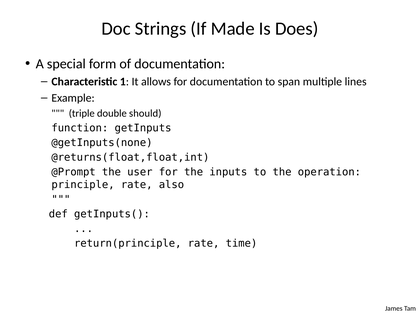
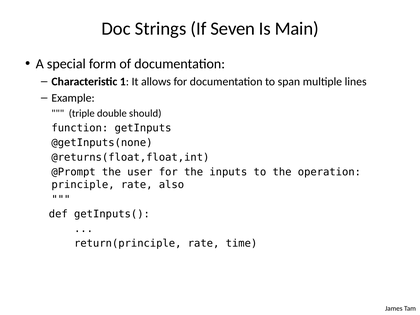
Made: Made -> Seven
Does: Does -> Main
